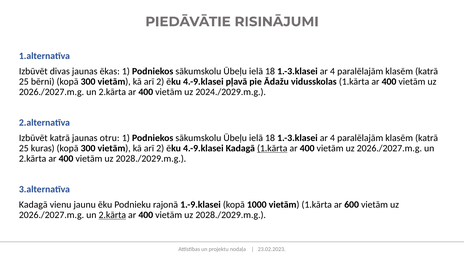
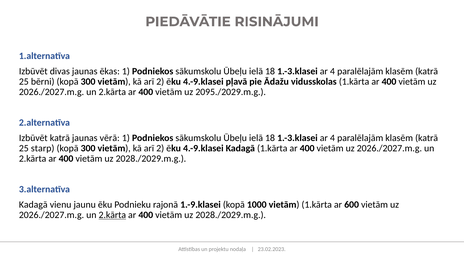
2024./2029.m.g: 2024./2029.m.g -> 2095./2029.m.g
otru: otru -> vērā
kuras: kuras -> starp
1.kārta at (272, 148) underline: present -> none
